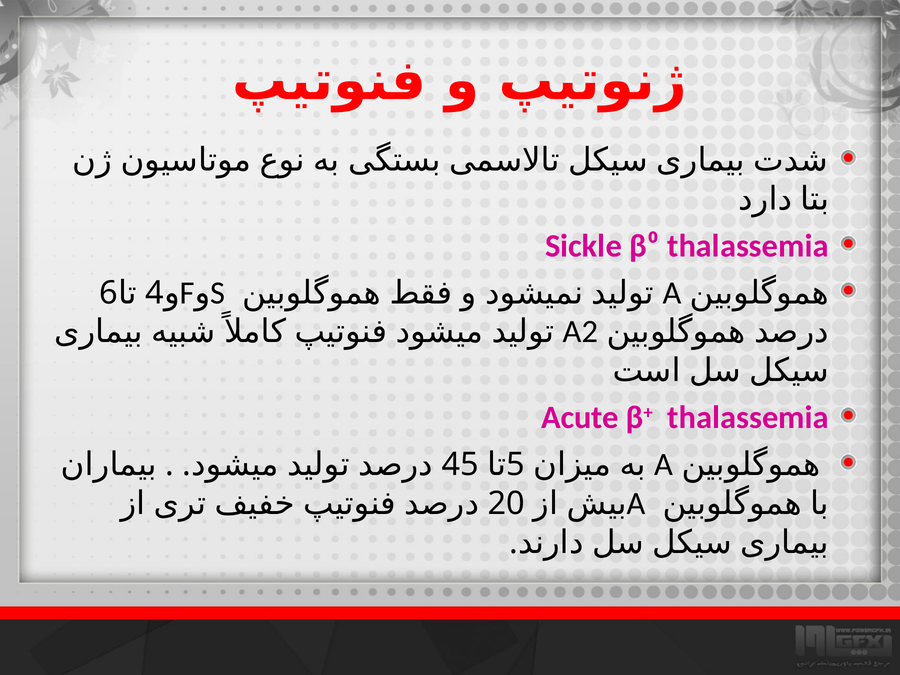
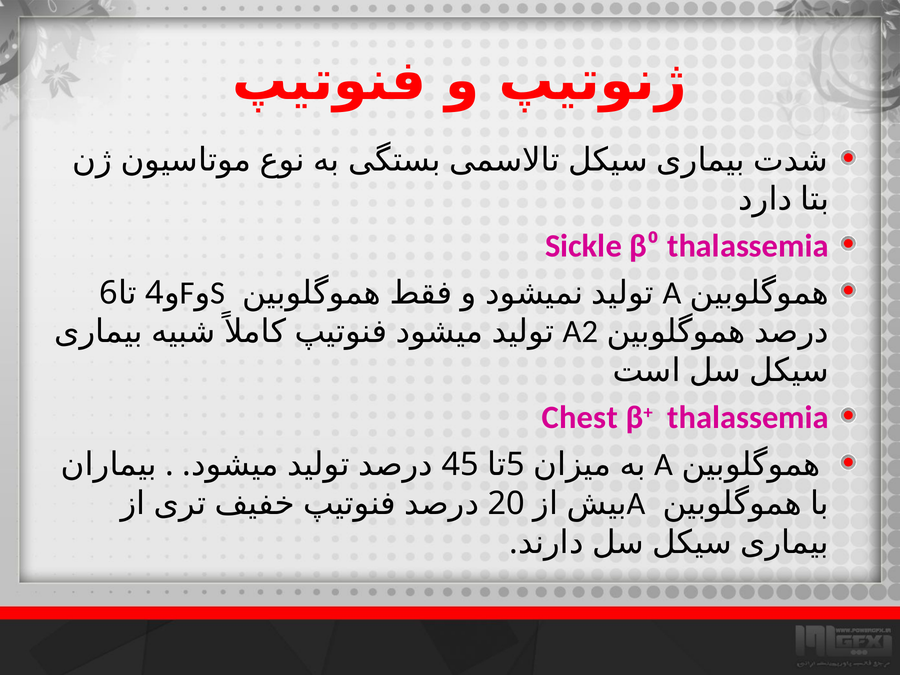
Acute: Acute -> Chest
